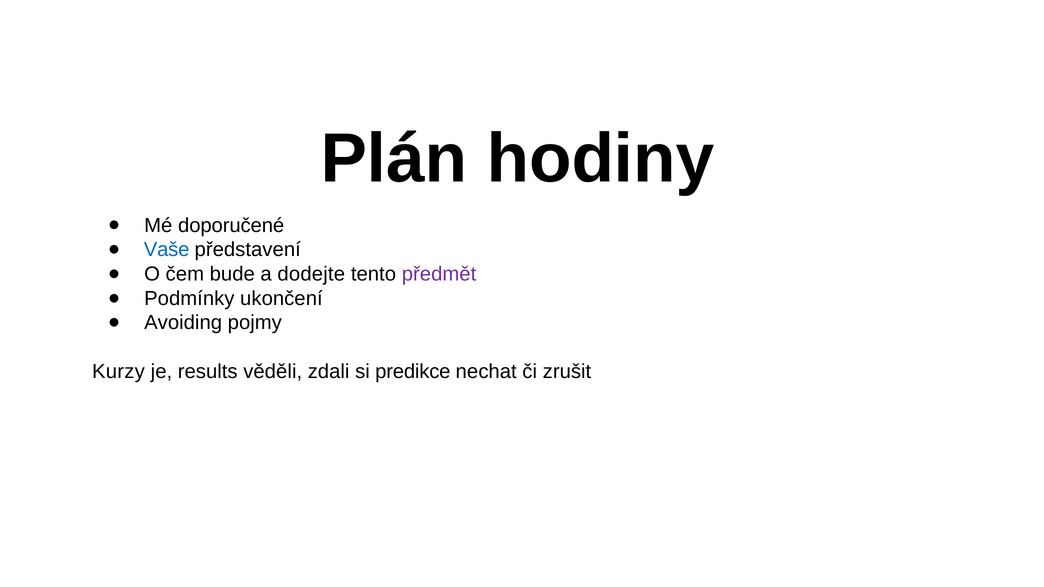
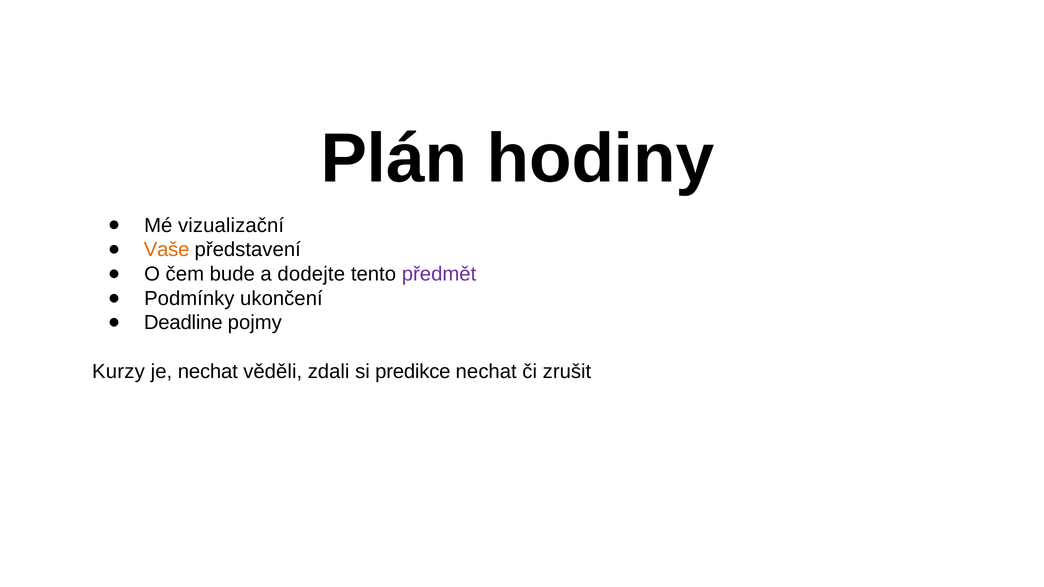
doporučené: doporučené -> vizualizační
Vaše colour: blue -> orange
Avoiding: Avoiding -> Deadline
je results: results -> nechat
